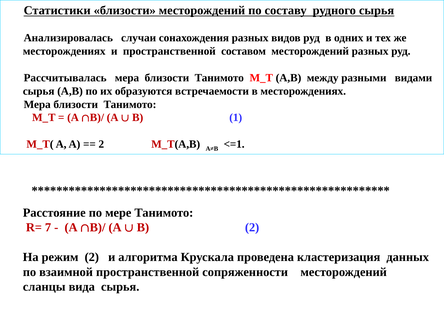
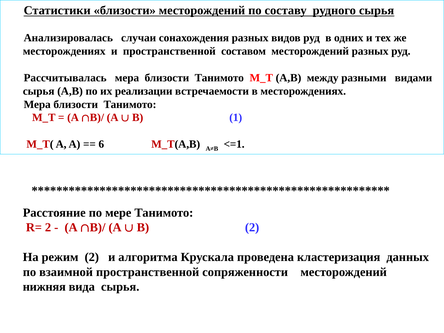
образуются: образуются -> реализации
2 at (101, 144): 2 -> 6
R= 7: 7 -> 2
сланцы: сланцы -> нижняя
